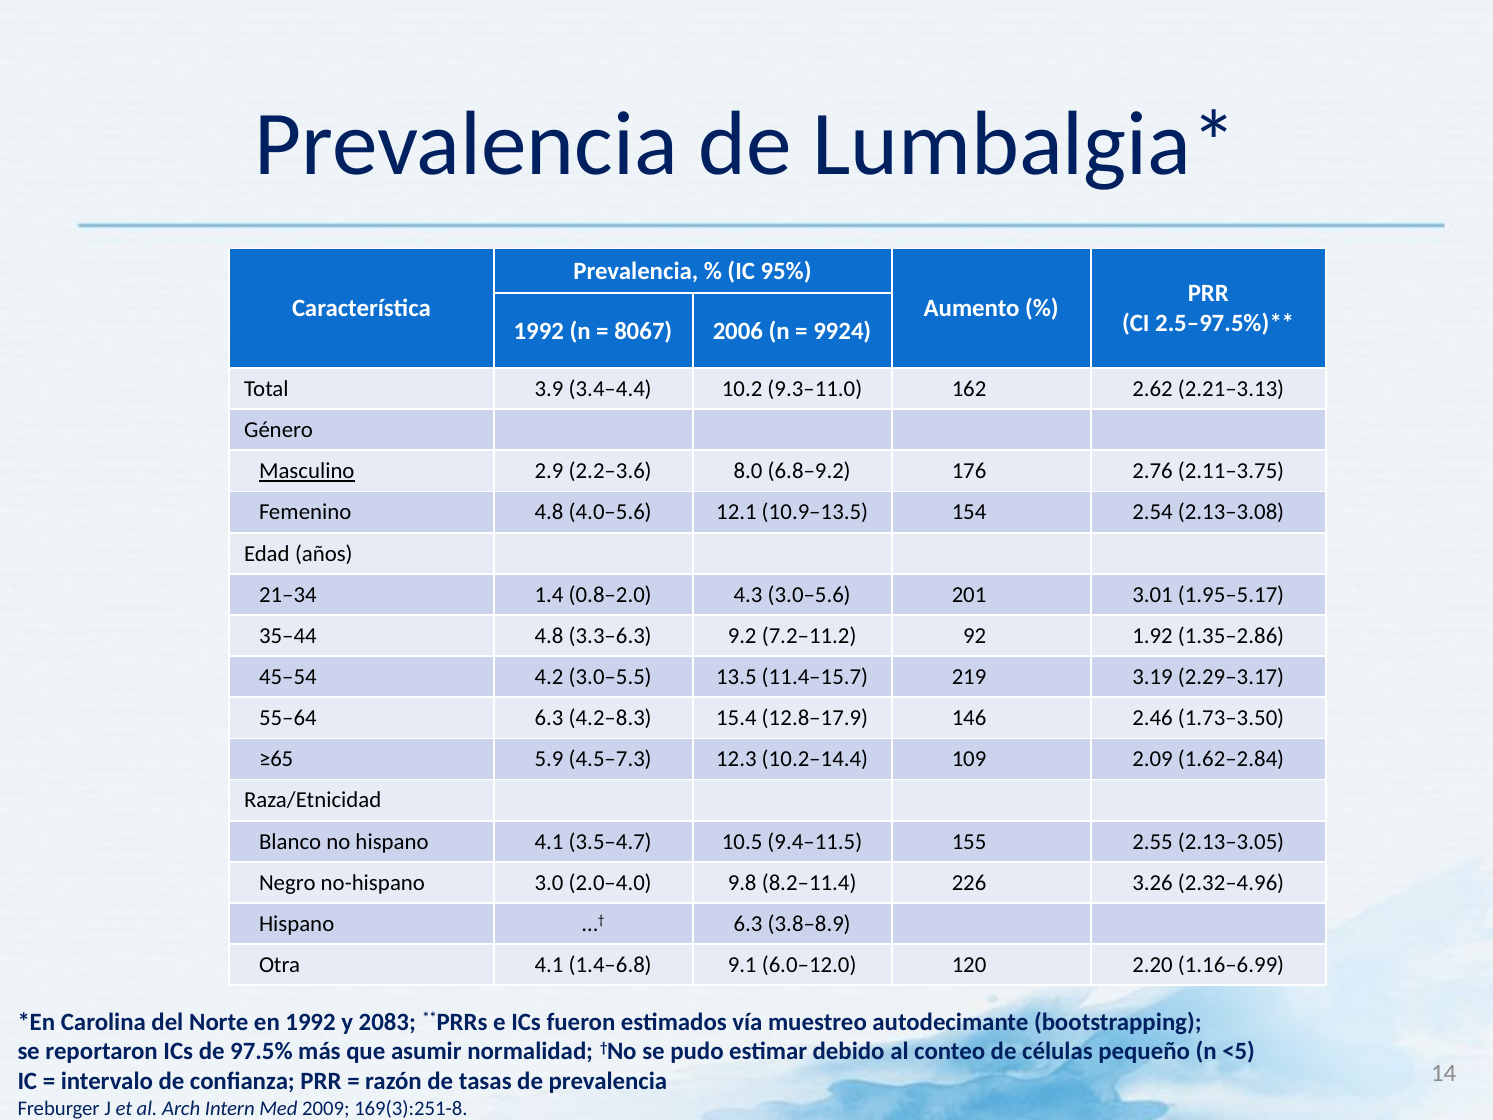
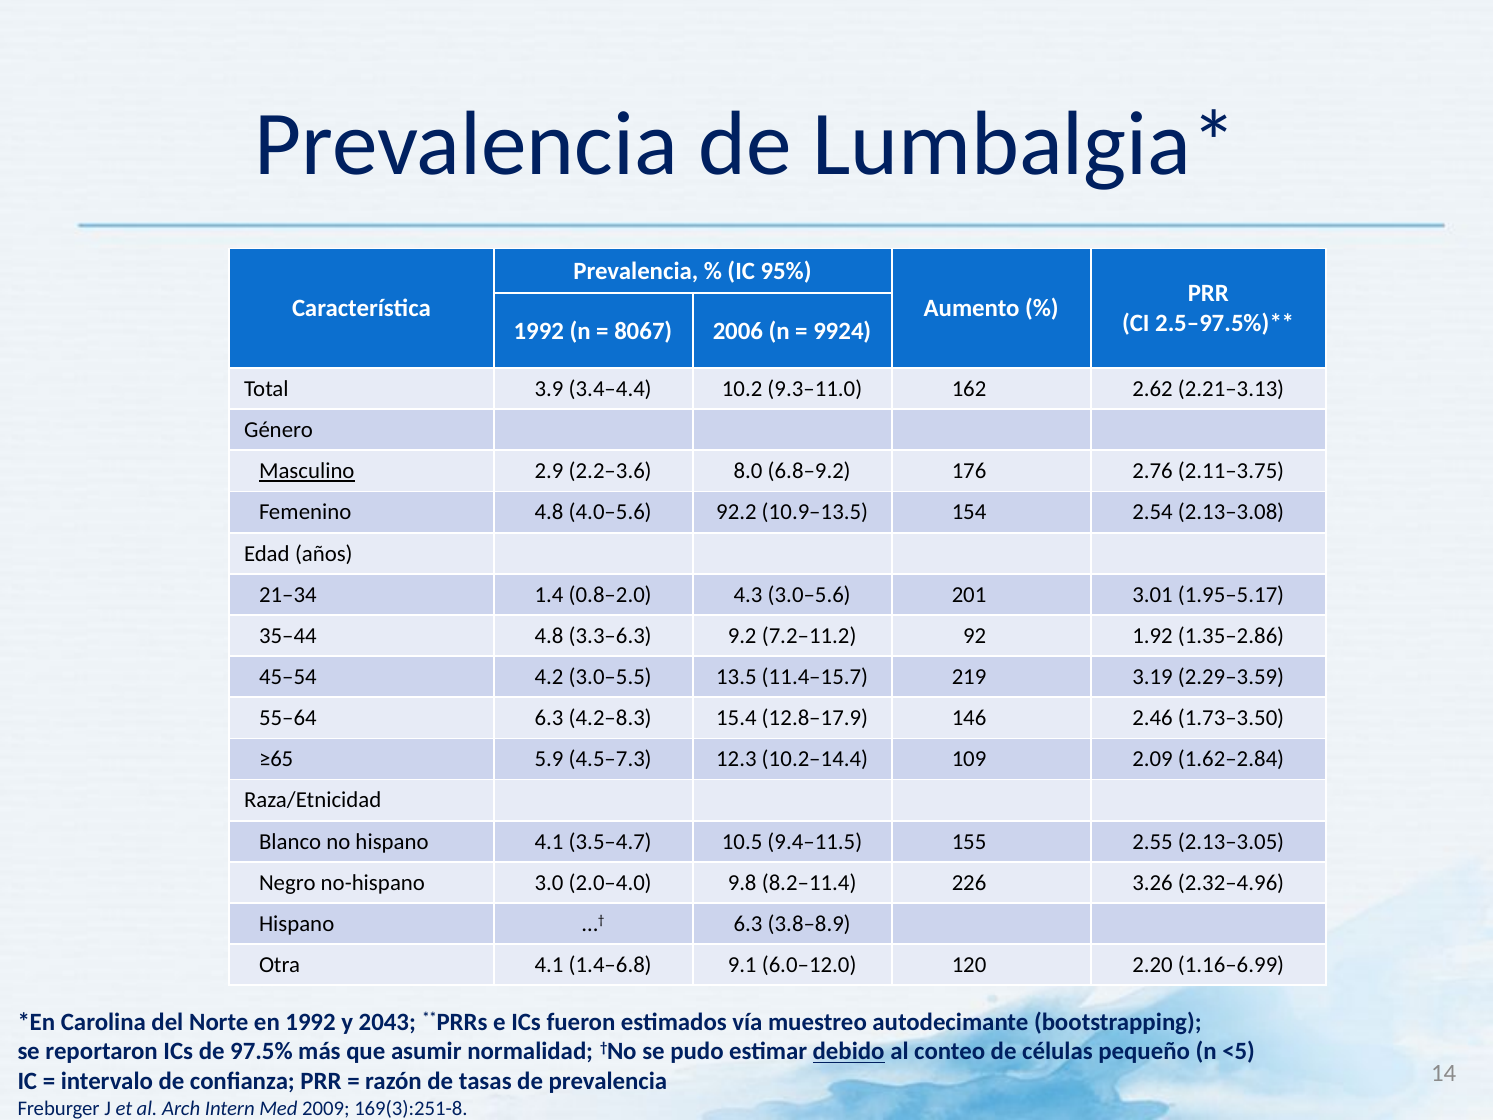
12.1: 12.1 -> 92.2
2.29–3.17: 2.29–3.17 -> 2.29–3.59
2083: 2083 -> 2043
debido underline: none -> present
